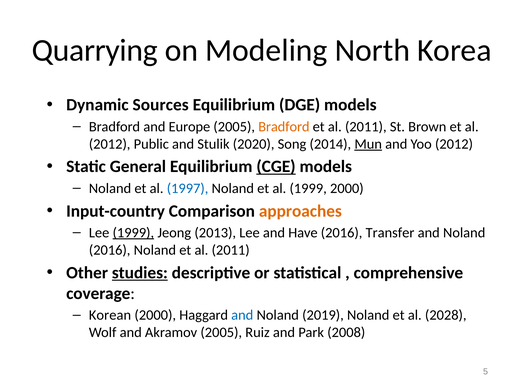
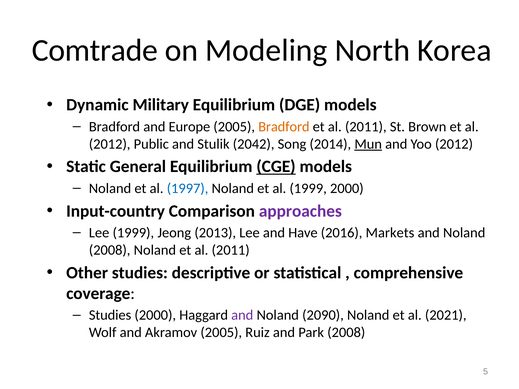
Quarrying: Quarrying -> Comtrade
Sources: Sources -> Military
2020: 2020 -> 2042
approaches colour: orange -> purple
1999 at (133, 233) underline: present -> none
Transfer: Transfer -> Markets
2016 at (110, 250): 2016 -> 2008
studies at (140, 273) underline: present -> none
Korean at (110, 315): Korean -> Studies
and at (242, 315) colour: blue -> purple
2019: 2019 -> 2090
2028: 2028 -> 2021
